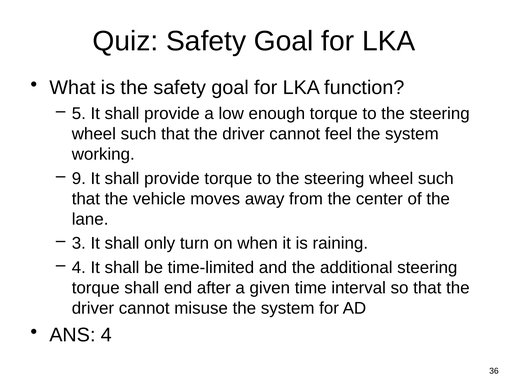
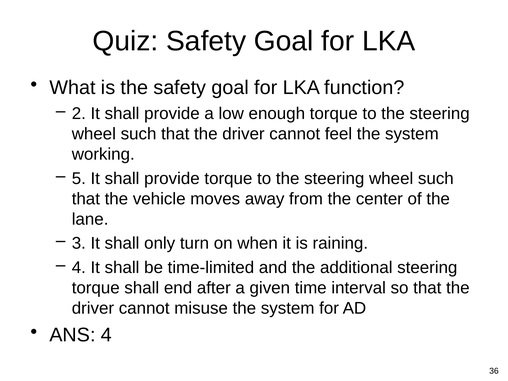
5: 5 -> 2
9: 9 -> 5
